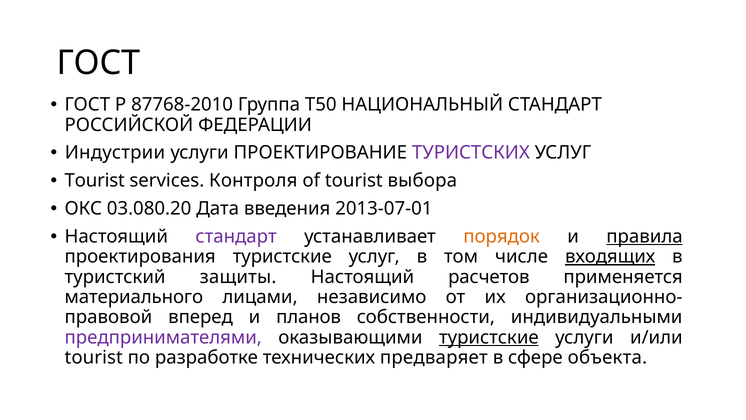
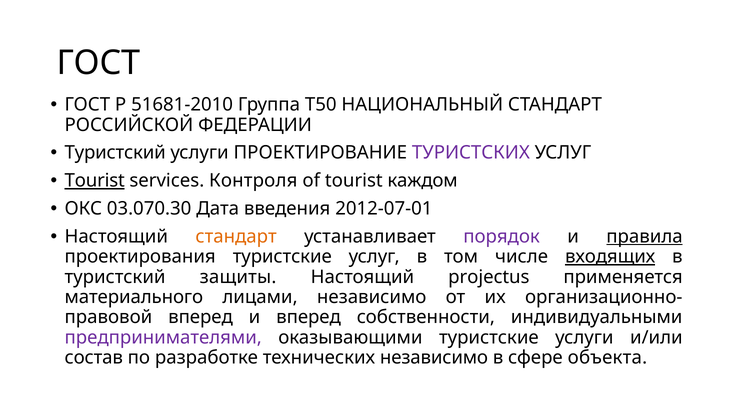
87768-2010: 87768-2010 -> 51681-2010
Индустрии at (115, 153): Индустрии -> Туристский
Tourist at (95, 181) underline: none -> present
выбора: выбора -> каждом
03.080.20: 03.080.20 -> 03.070.30
2013-07-01: 2013-07-01 -> 2012-07-01
стандарт at (236, 236) colour: purple -> orange
порядок colour: orange -> purple
расчетов: расчетов -> projectus
и планов: планов -> вперед
туристские at (489, 337) underline: present -> none
tourist at (94, 357): tourist -> состав
технических предваряет: предваряет -> независимо
